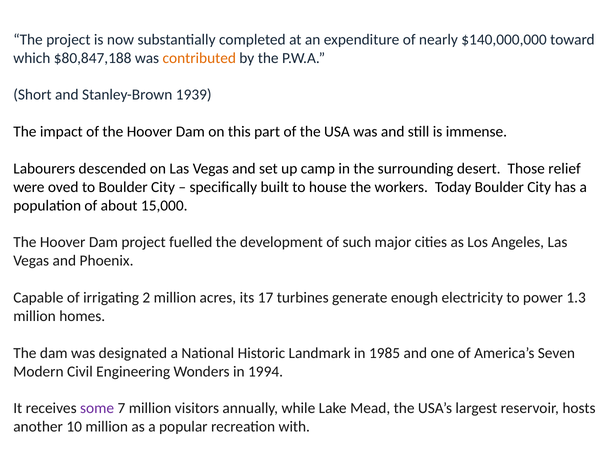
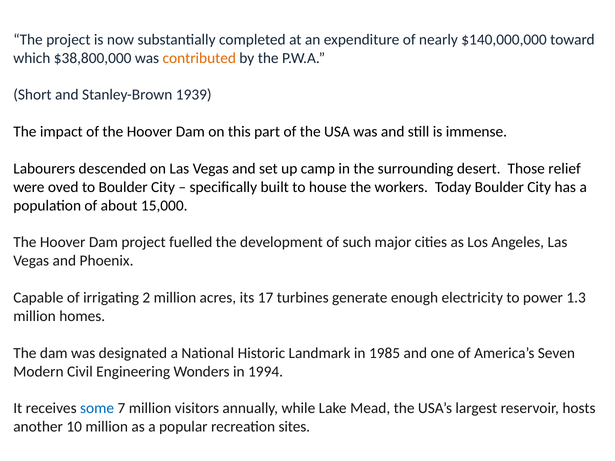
$80,847,188: $80,847,188 -> $38,800,000
some colour: purple -> blue
with: with -> sites
